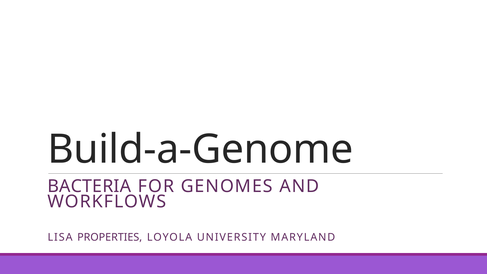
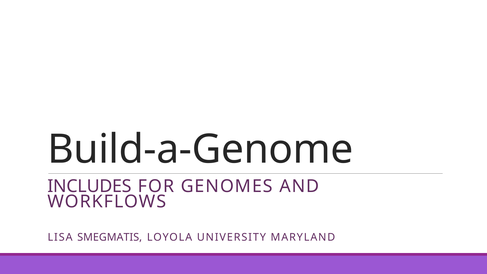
BACTERIA: BACTERIA -> INCLUDES
PROPERTIES: PROPERTIES -> SMEGMATIS
